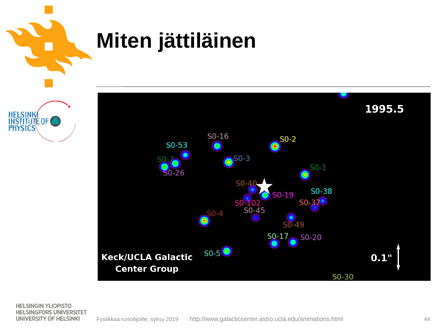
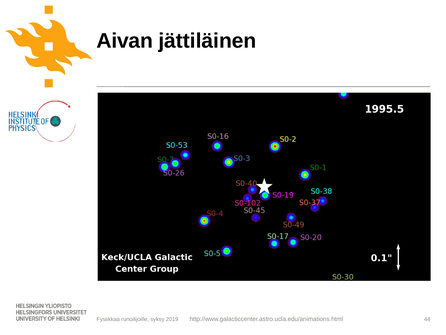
Miten: Miten -> Aivan
